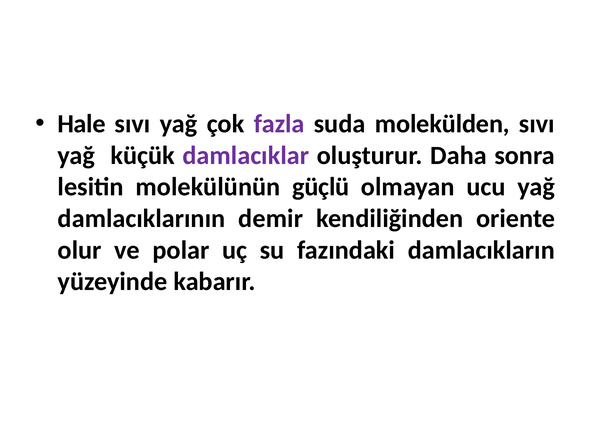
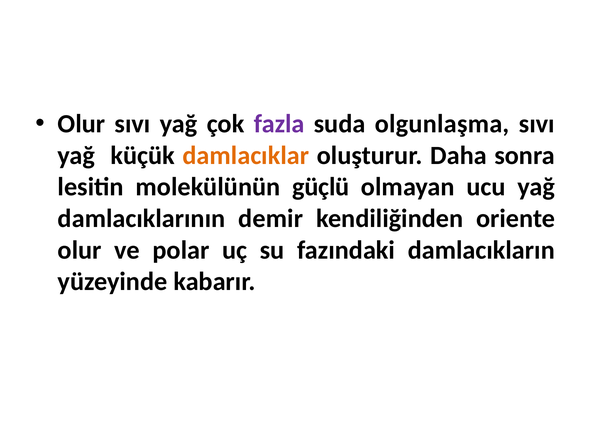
Hale at (82, 124): Hale -> Olur
molekülden: molekülden -> olgunlaşma
damlacıklar colour: purple -> orange
